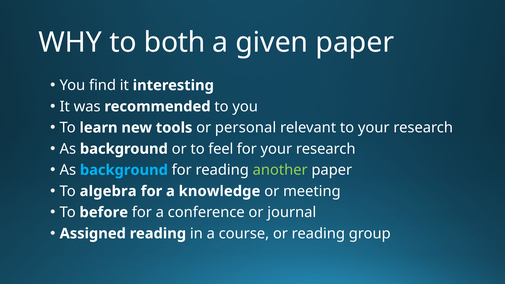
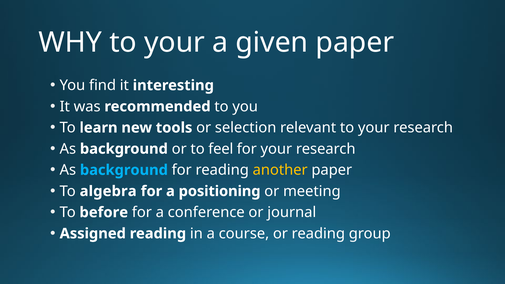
WHY to both: both -> your
personal: personal -> selection
another colour: light green -> yellow
knowledge: knowledge -> positioning
